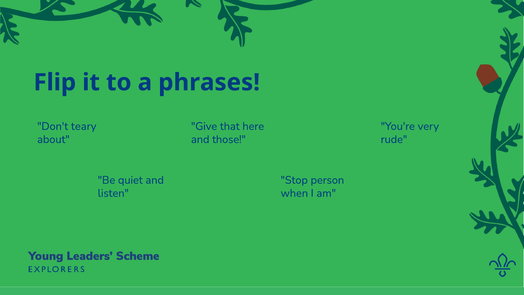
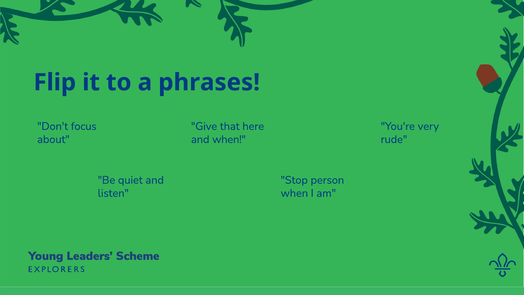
teary: teary -> focus
and those: those -> when
